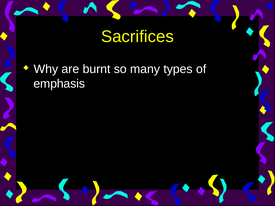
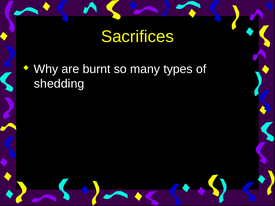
emphasis: emphasis -> shedding
